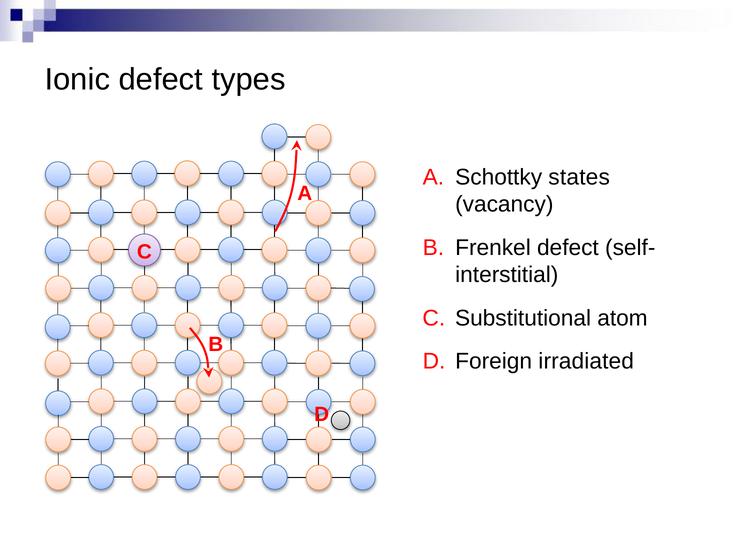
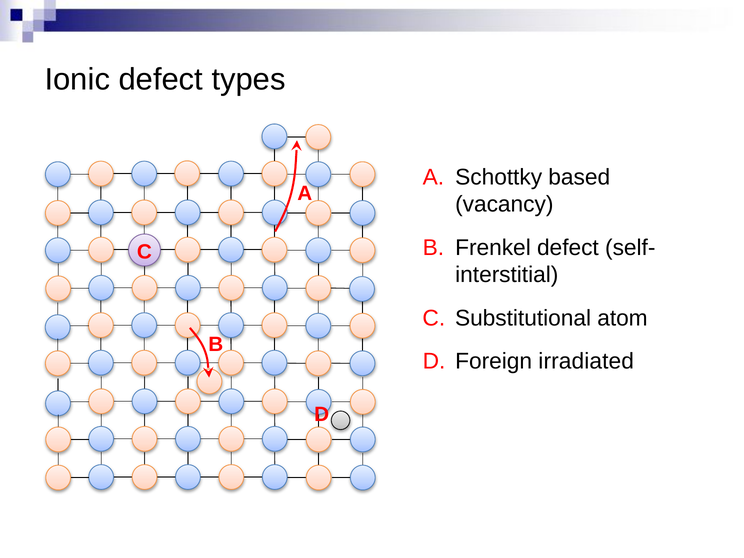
states: states -> based
